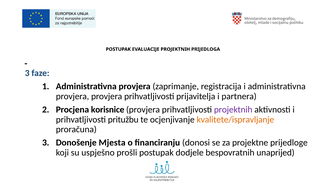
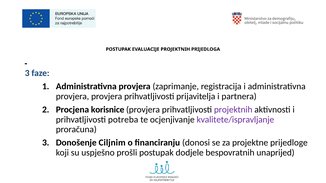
pritužbu: pritužbu -> potreba
kvalitete/ispravljanje colour: orange -> purple
Mjesta: Mjesta -> Ciljnim
